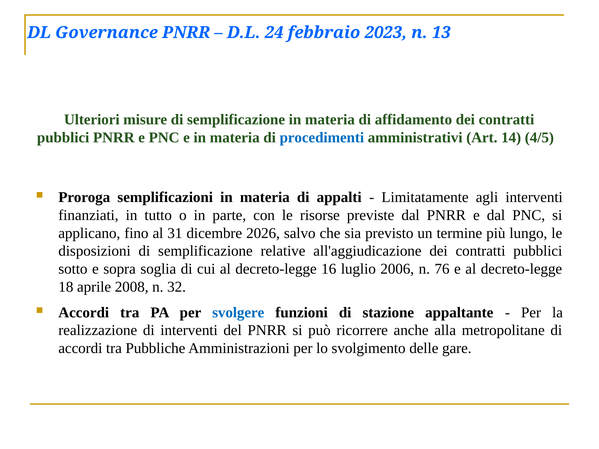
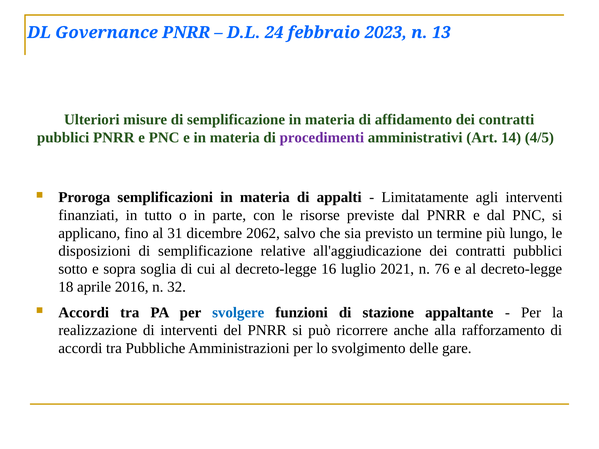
procedimenti colour: blue -> purple
2026: 2026 -> 2062
2006: 2006 -> 2021
2008: 2008 -> 2016
metropolitane: metropolitane -> rafforzamento
